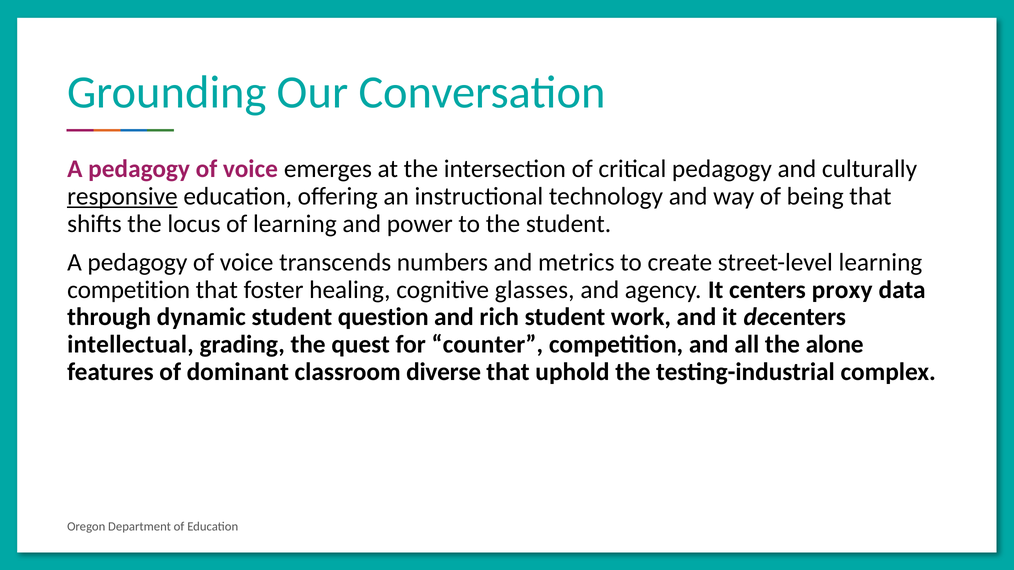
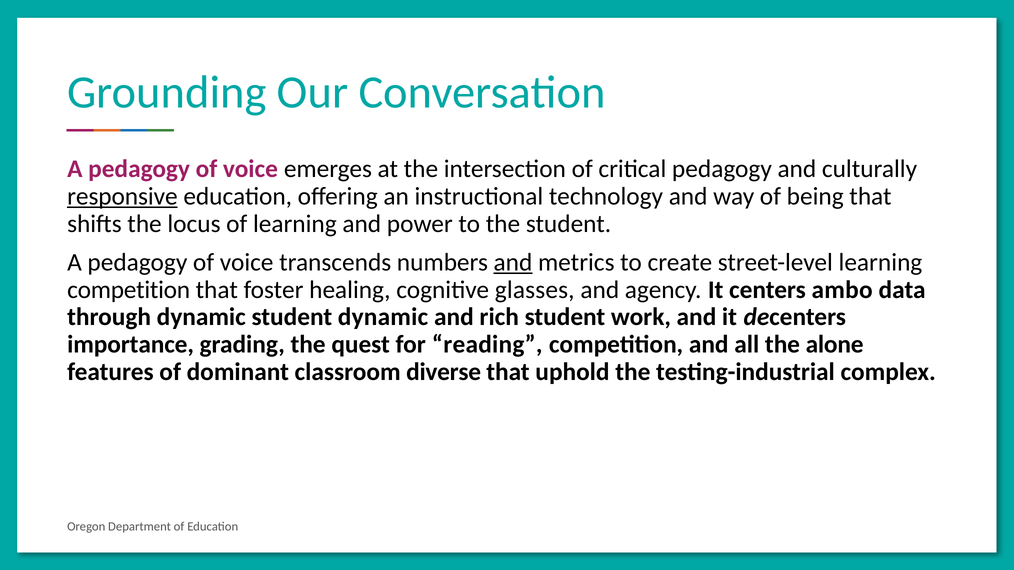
and at (513, 263) underline: none -> present
proxy: proxy -> ambo
student question: question -> dynamic
intellectual: intellectual -> importance
counter: counter -> reading
